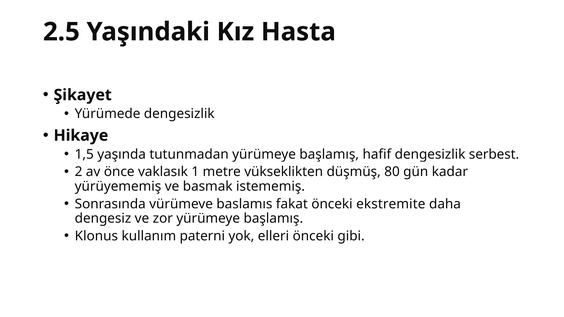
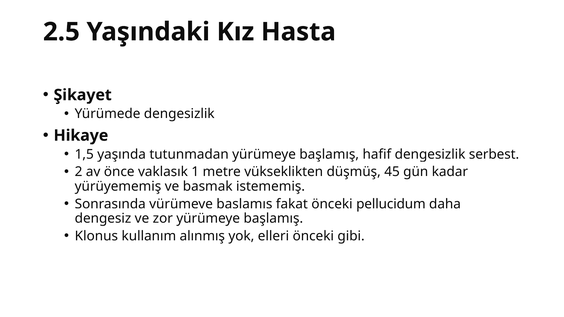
80: 80 -> 45
ekstremite: ekstremite -> pellucidum
paterni: paterni -> alınmış
